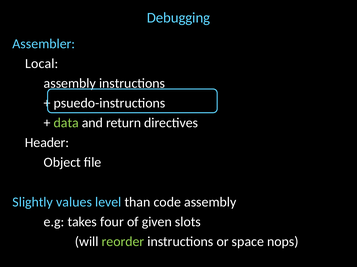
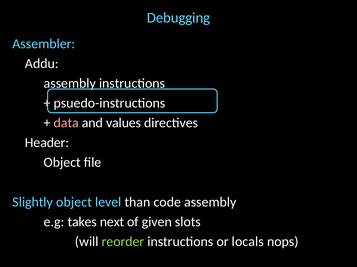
Local: Local -> Addu
data colour: light green -> pink
return: return -> values
Slightly values: values -> object
four: four -> next
space: space -> locals
